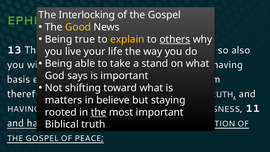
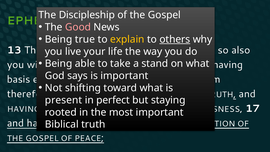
Interlocking: Interlocking -> Discipleship
Good colour: yellow -> pink
matters: matters -> present
believe: believe -> perfect
11: 11 -> 17
the at (99, 112) underline: present -> none
